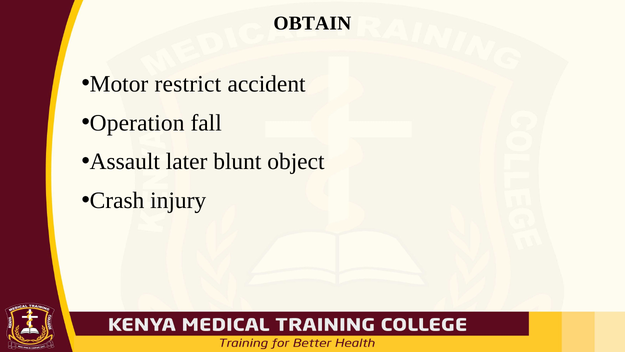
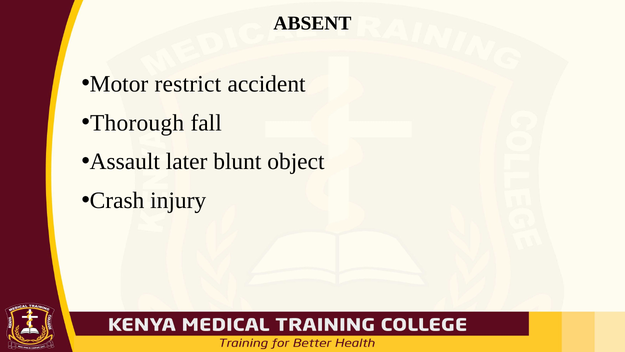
OBTAIN: OBTAIN -> ABSENT
Operation: Operation -> Thorough
